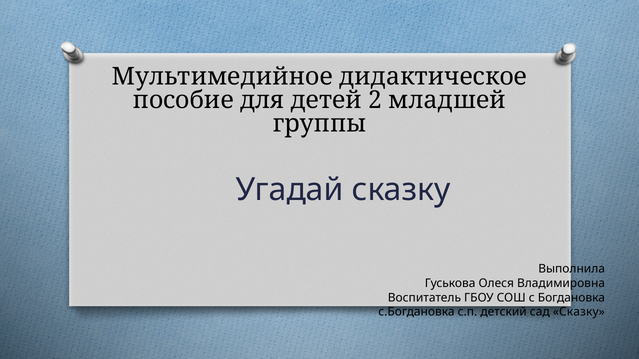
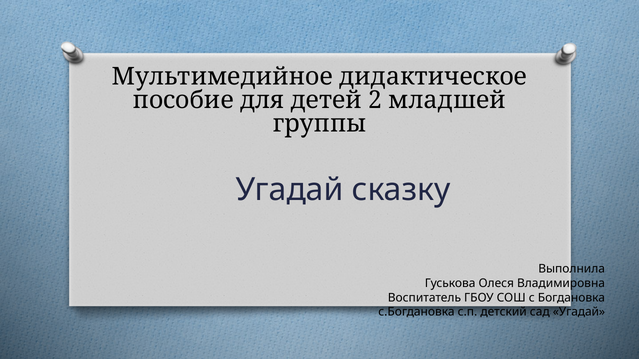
сад Сказку: Сказку -> Угадай
